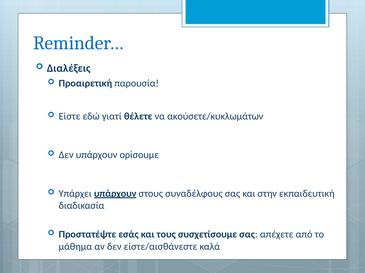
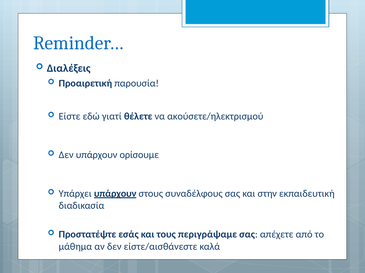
ακούσετε/κυκλωμάτων: ακούσετε/κυκλωμάτων -> ακούσετε/ηλεκτρισμού
συσχετίσουμε: συσχετίσουμε -> περιγράψαμε
